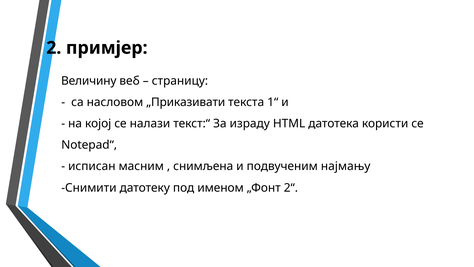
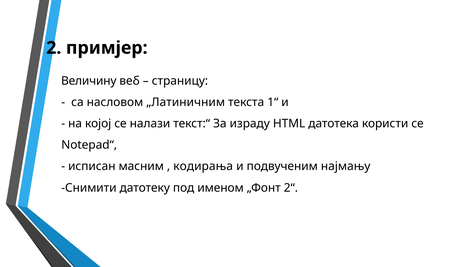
„Приказивати: „Приказивати -> „Латиничним
снимљена: снимљена -> кодирања
